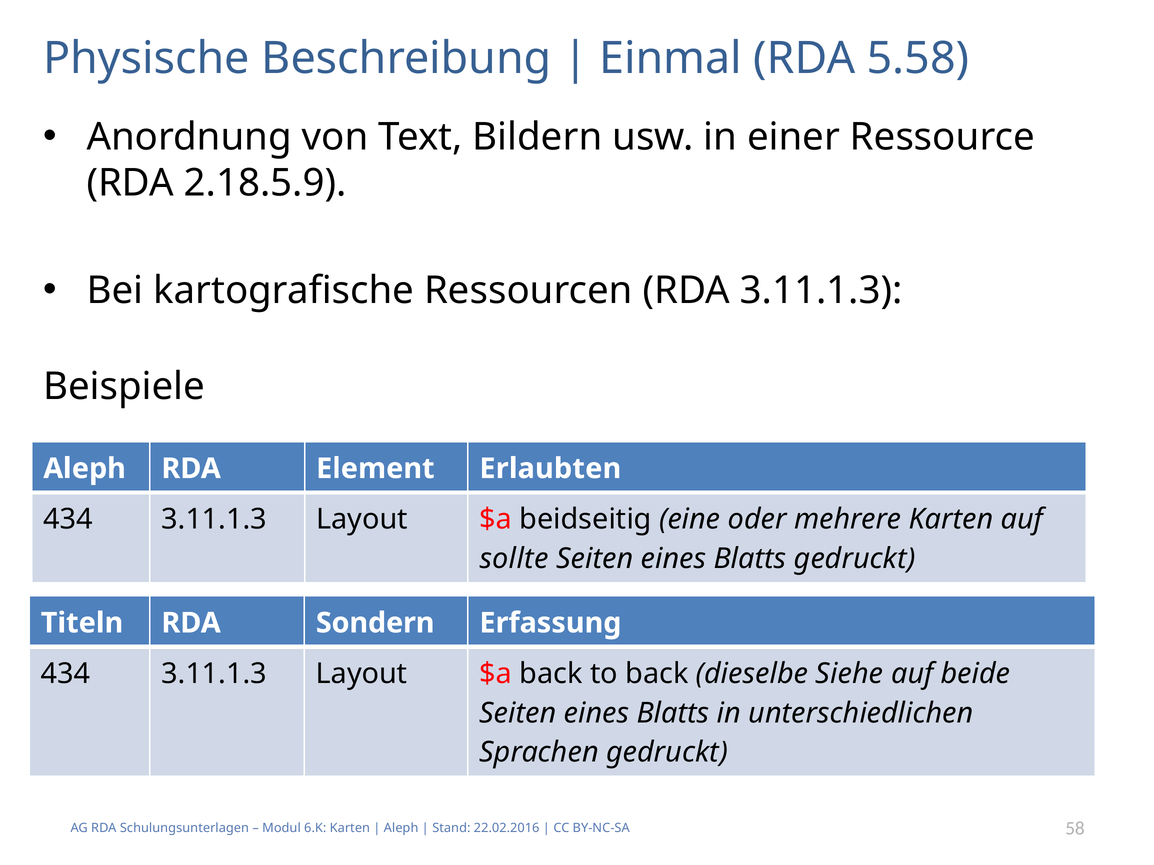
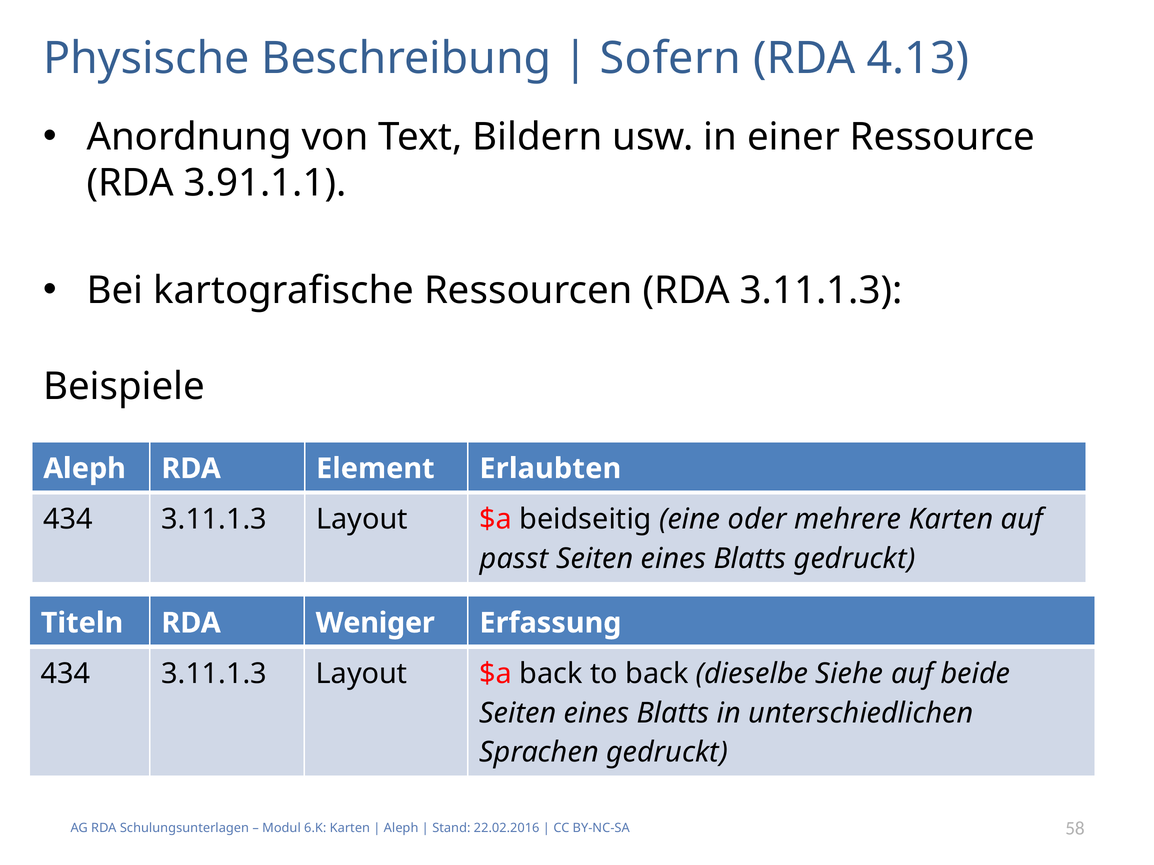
Einmal: Einmal -> Sofern
5.58: 5.58 -> 4.13
2.18.5.9: 2.18.5.9 -> 3.91.1.1
sollte: sollte -> passt
Sondern: Sondern -> Weniger
